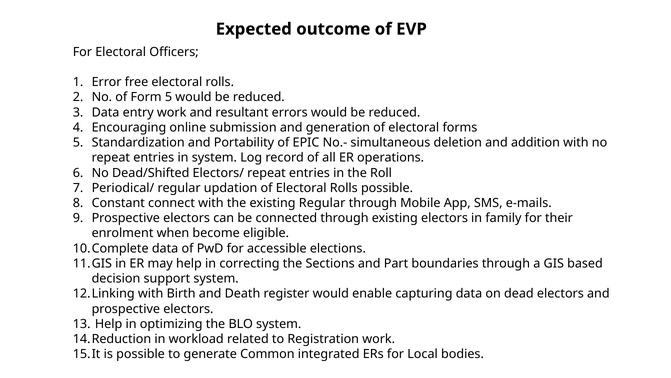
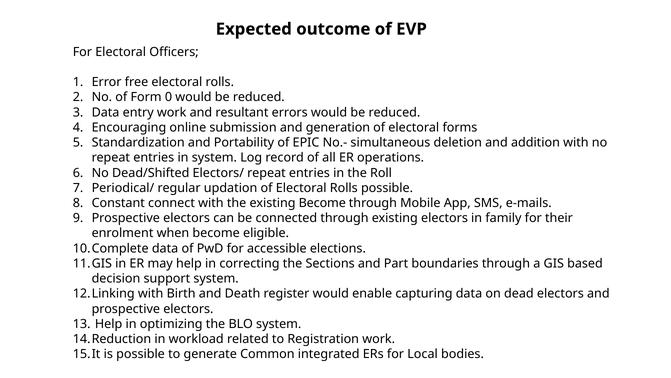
Form 5: 5 -> 0
existing Regular: Regular -> Become
